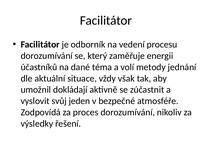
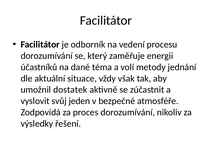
dokládají: dokládají -> dostatek
